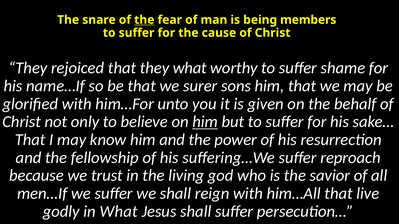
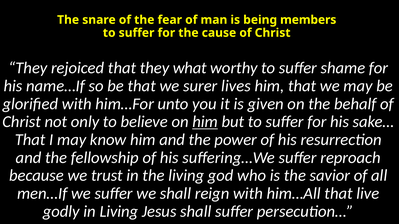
the at (144, 20) underline: present -> none
sons: sons -> lives
in What: What -> Living
